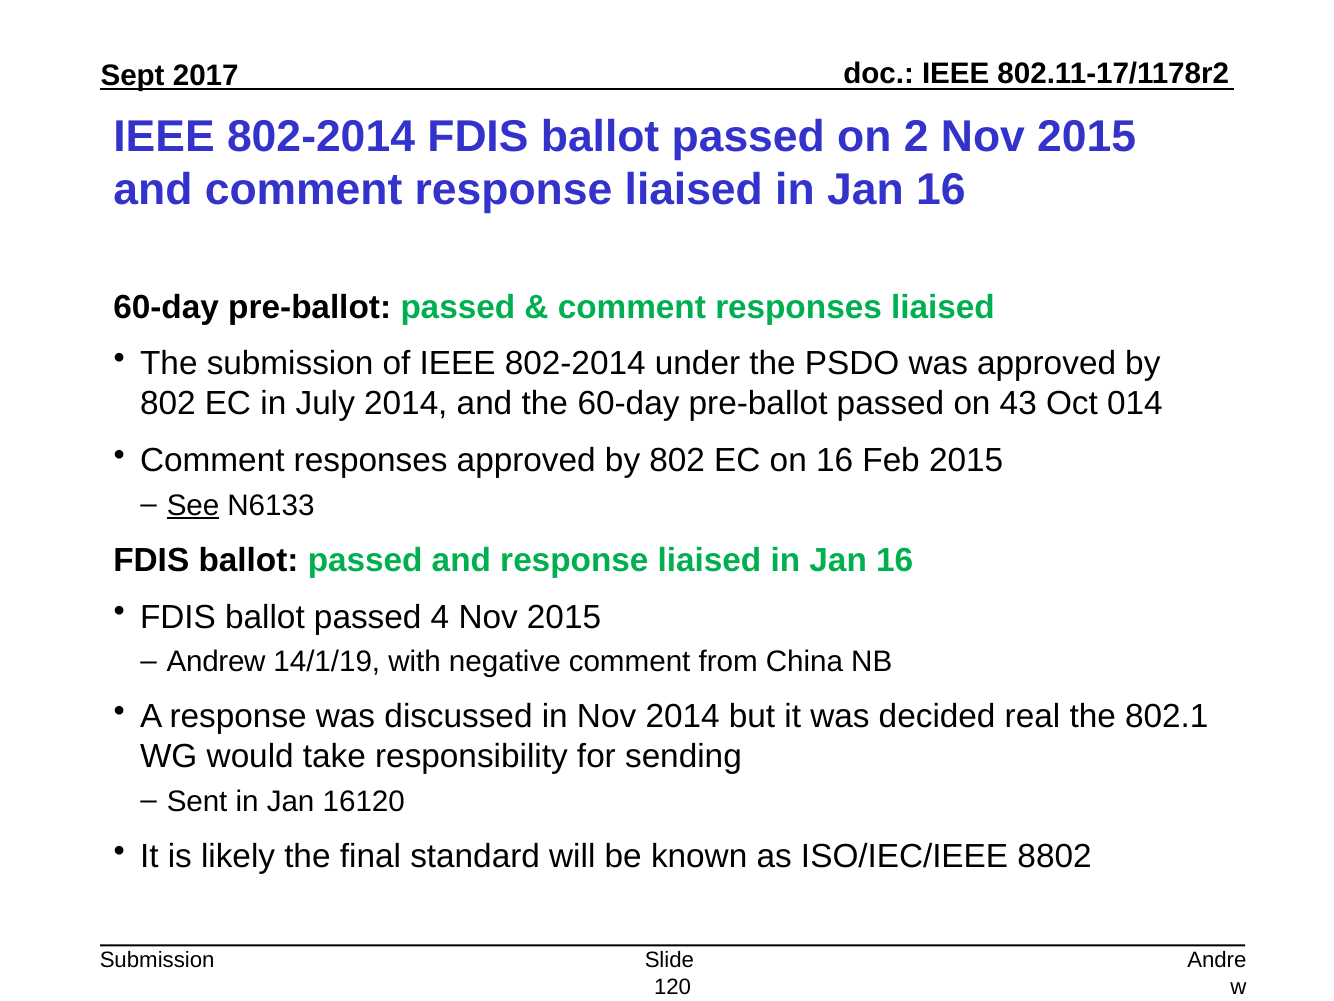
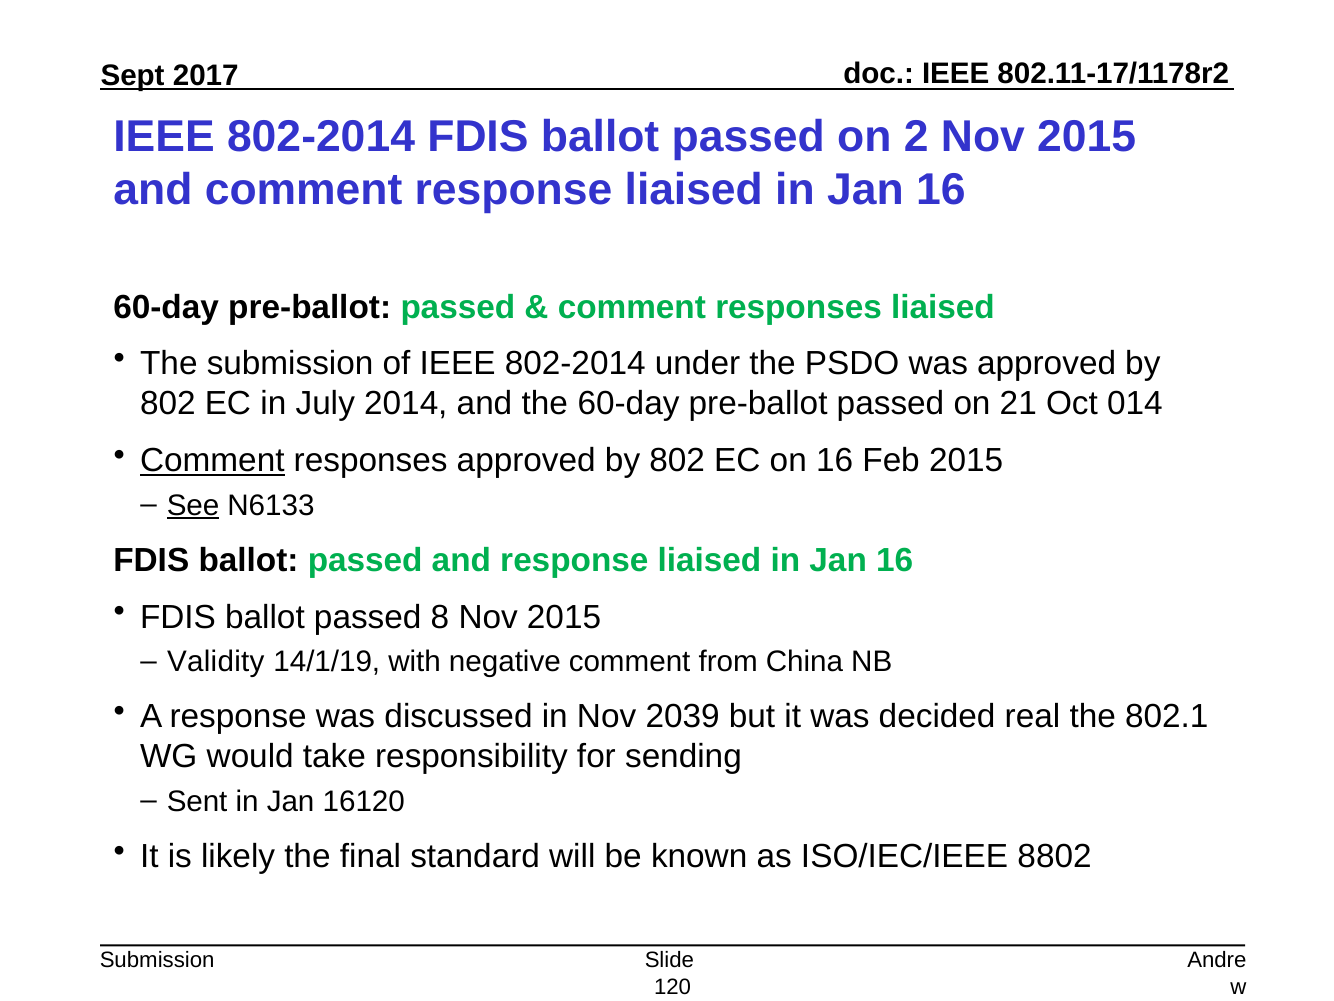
43: 43 -> 21
Comment at (212, 460) underline: none -> present
4: 4 -> 8
Andrew: Andrew -> Validity
Nov 2014: 2014 -> 2039
